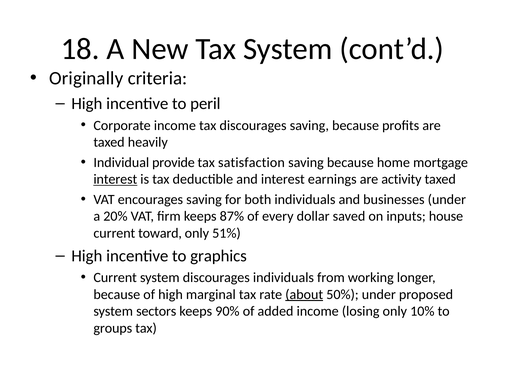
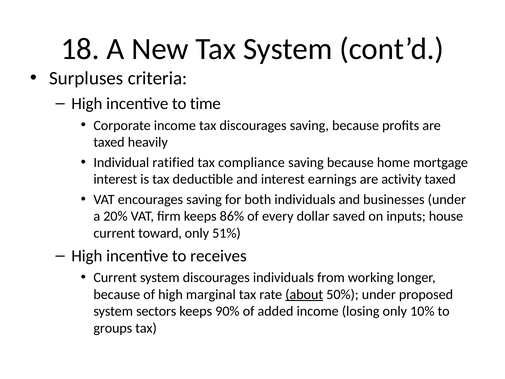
Originally: Originally -> Surpluses
peril: peril -> time
provide: provide -> ratified
satisfaction: satisfaction -> compliance
interest at (115, 179) underline: present -> none
87%: 87% -> 86%
graphics: graphics -> receives
